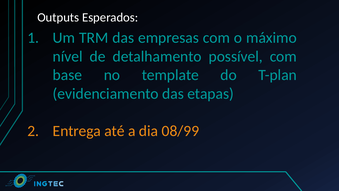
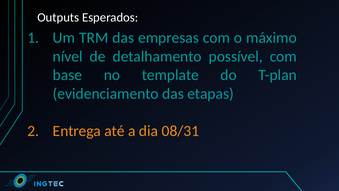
08/99: 08/99 -> 08/31
